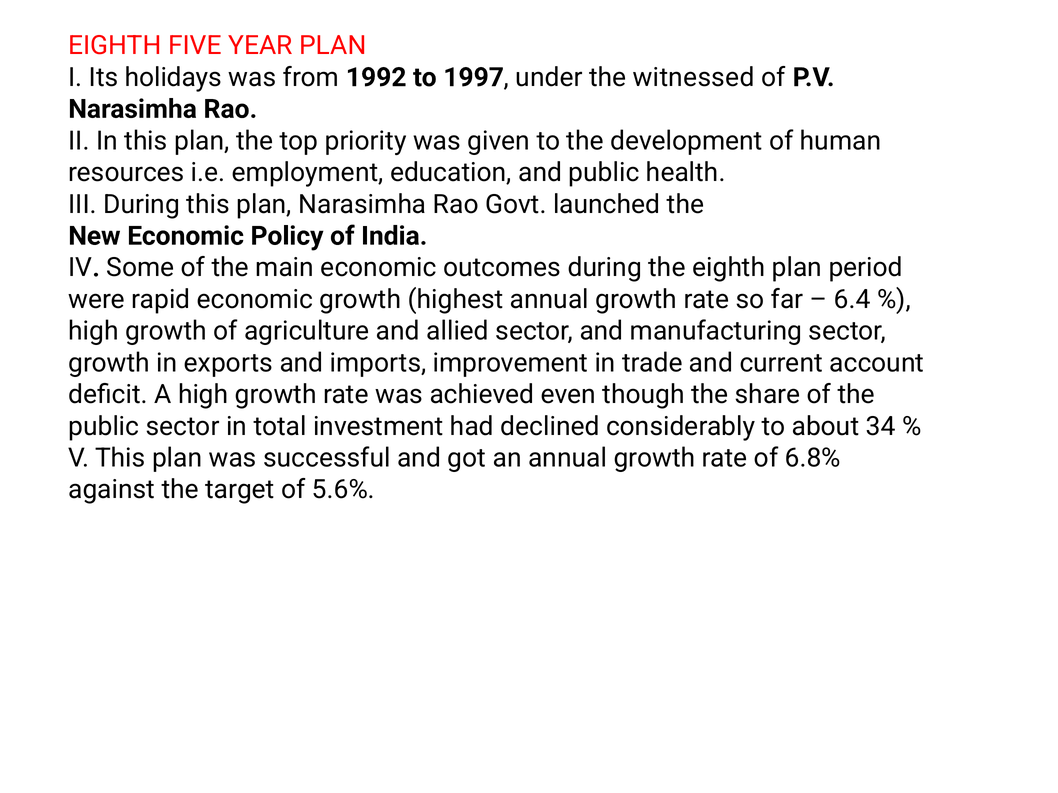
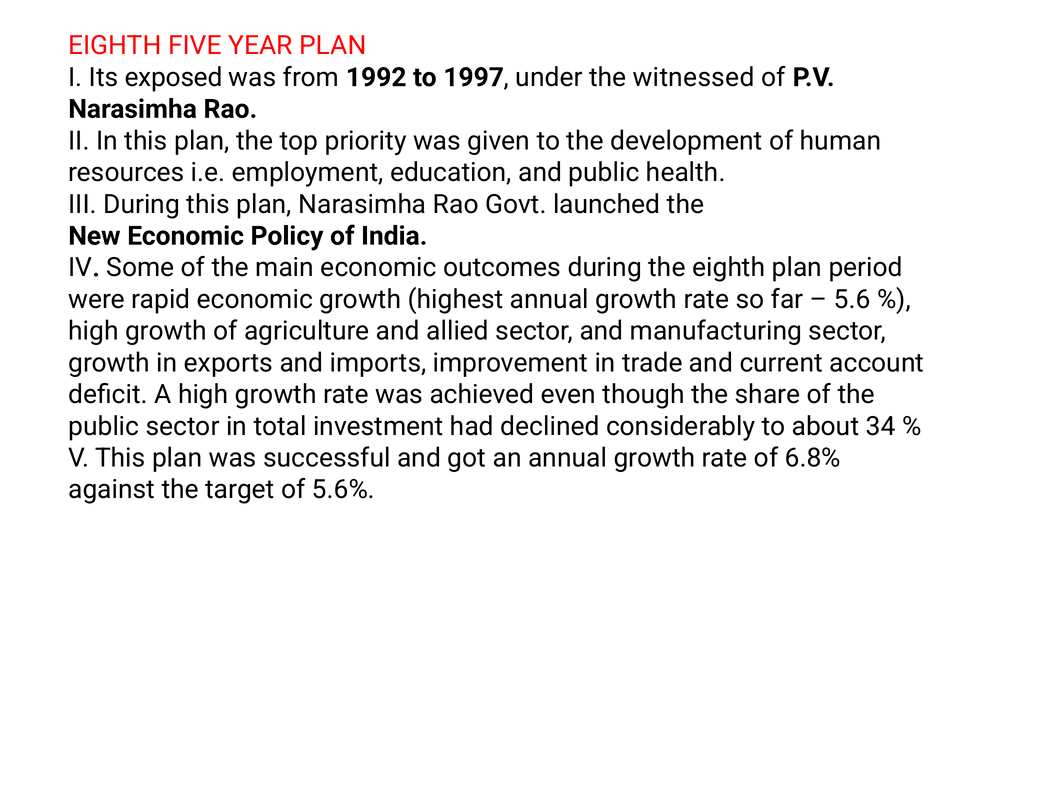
holidays: holidays -> exposed
6.4: 6.4 -> 5.6
